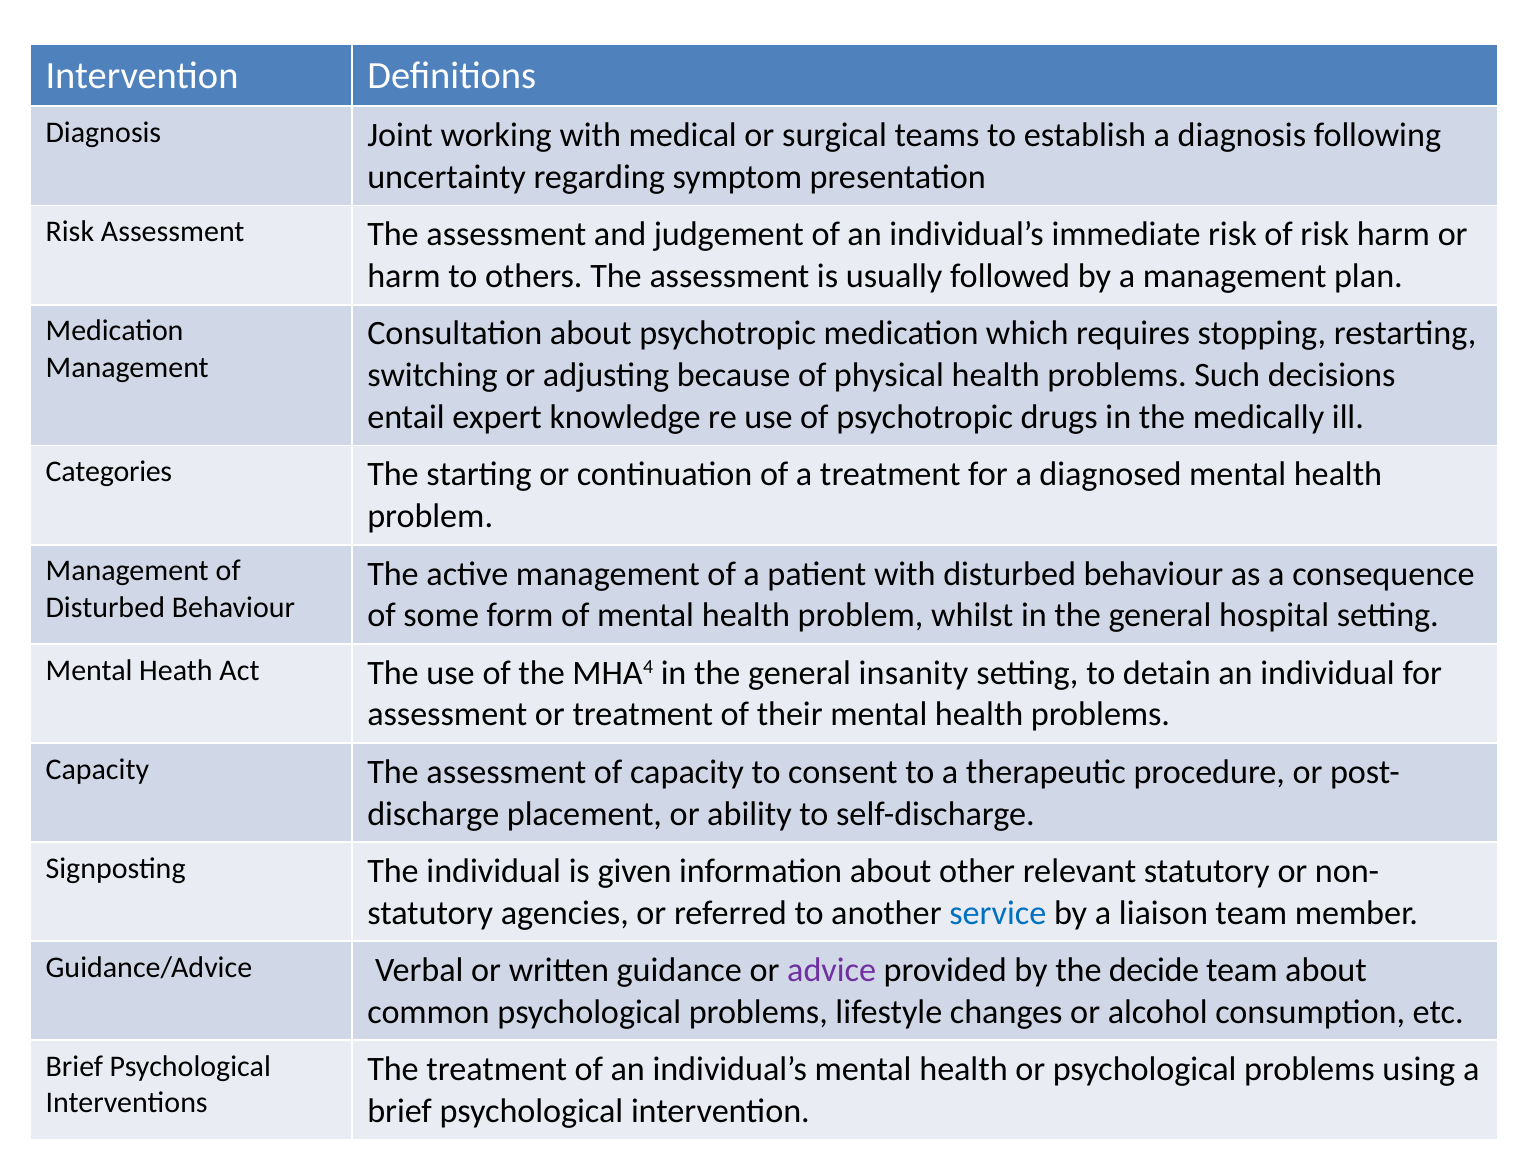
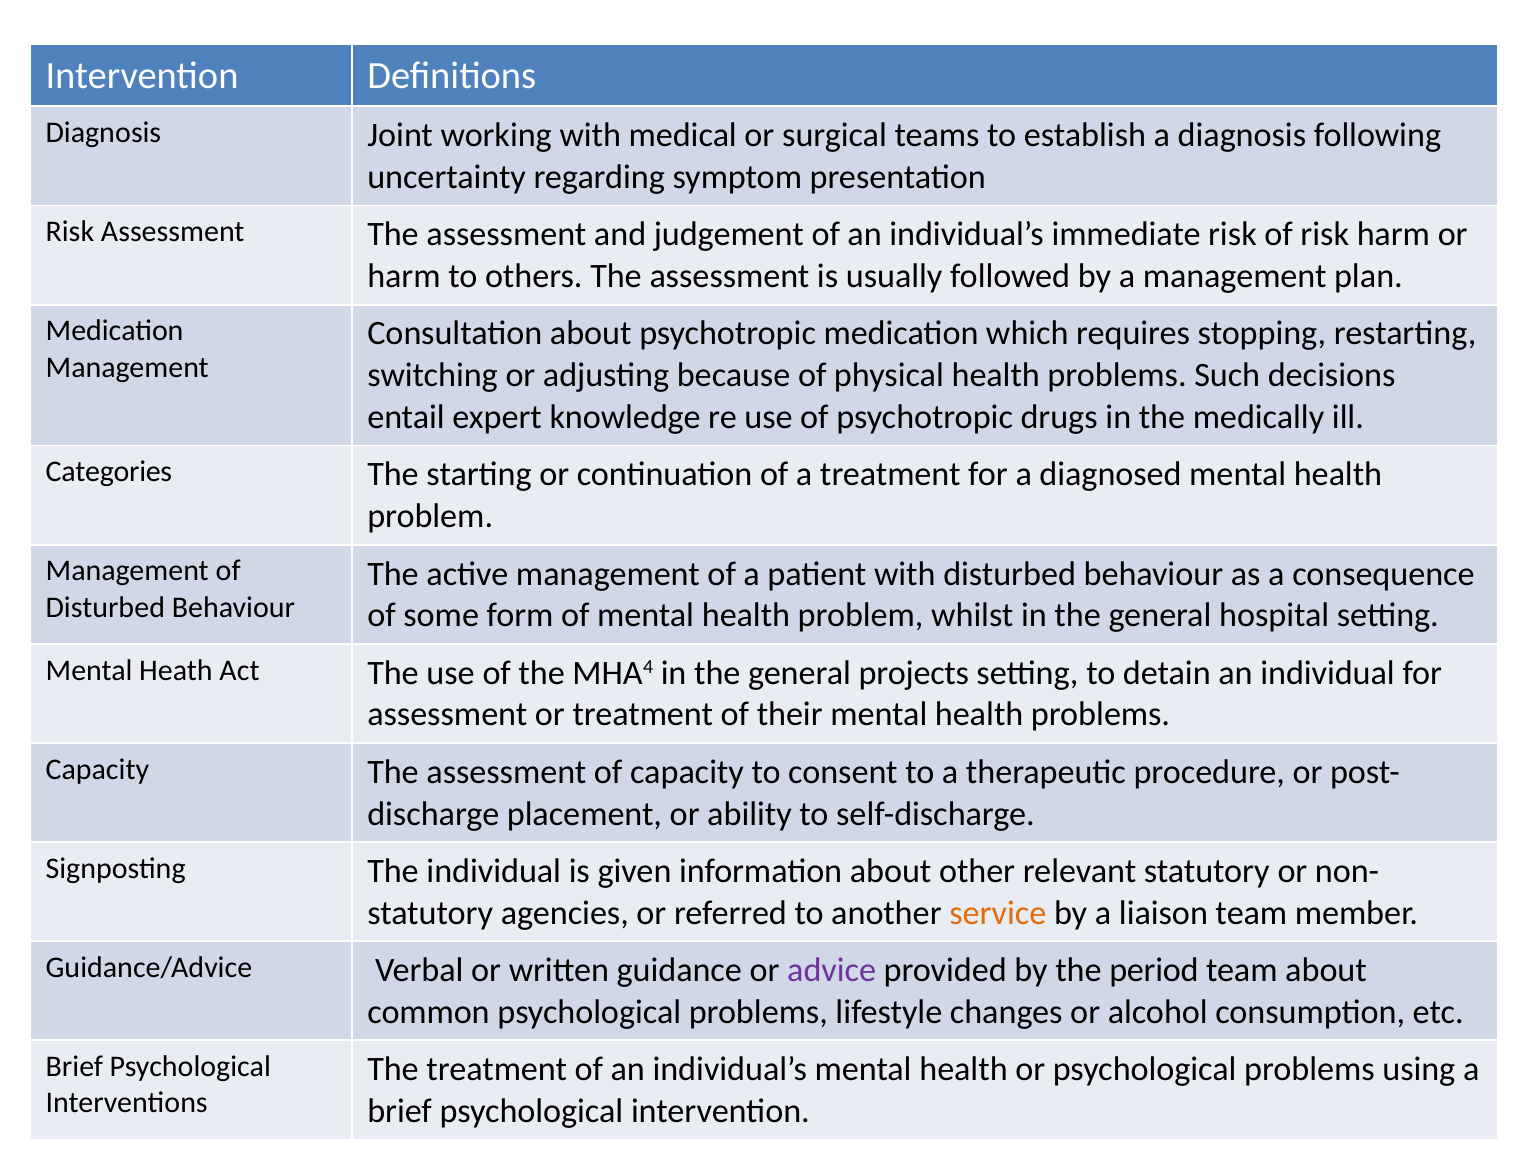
insanity: insanity -> projects
service colour: blue -> orange
decide: decide -> period
